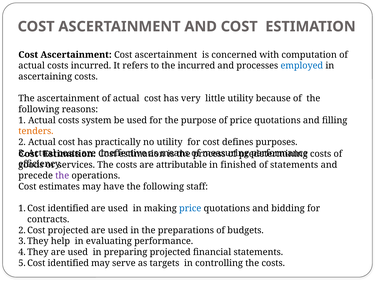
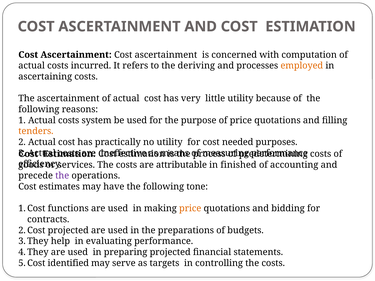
the incurred: incurred -> deriving
employed colour: blue -> orange
defines: defines -> needed
of statements: statements -> accounting
staff: staff -> tone
identified at (68, 209): identified -> functions
price at (190, 209) colour: blue -> orange
